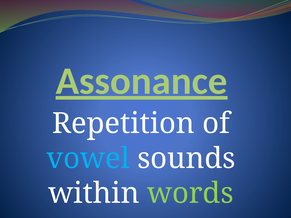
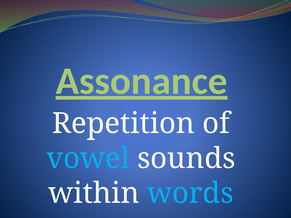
words colour: light green -> light blue
